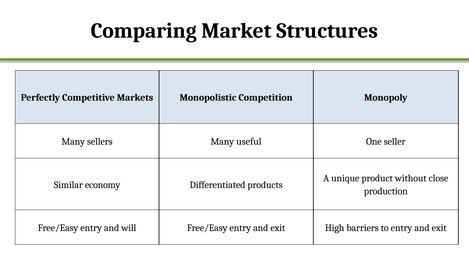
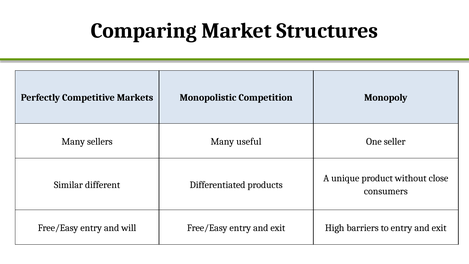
economy: economy -> different
production: production -> consumers
